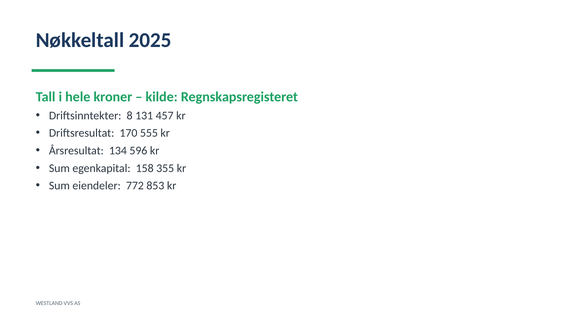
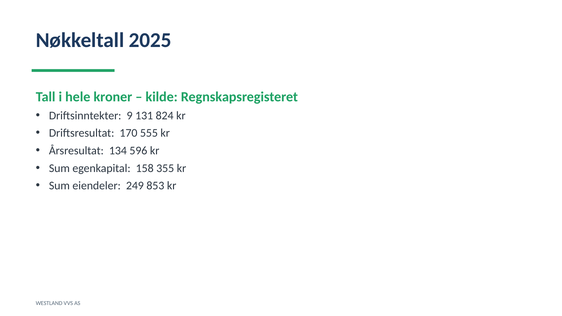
8: 8 -> 9
457: 457 -> 824
772: 772 -> 249
